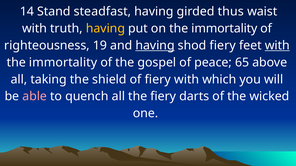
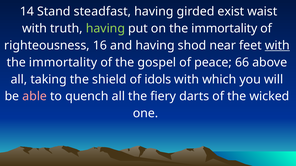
thus: thus -> exist
having at (105, 29) colour: yellow -> light green
19: 19 -> 16
having at (155, 46) underline: present -> none
shod fiery: fiery -> near
65: 65 -> 66
of fiery: fiery -> idols
